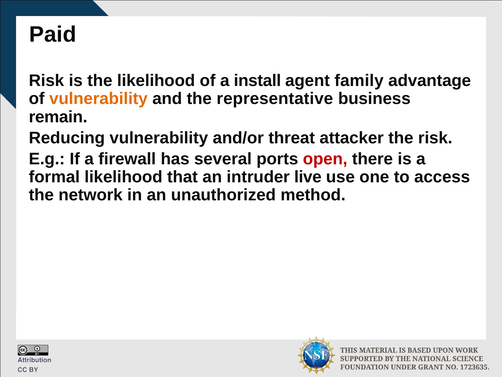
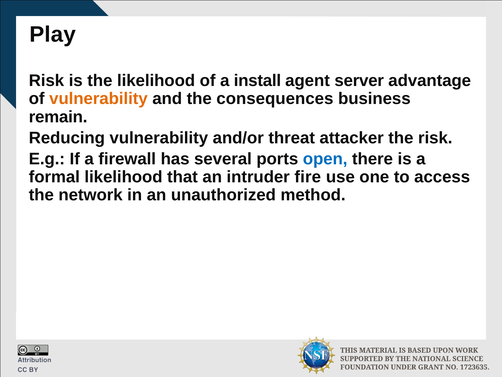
Paid: Paid -> Play
family: family -> server
representative: representative -> consequences
open colour: red -> blue
live: live -> fire
